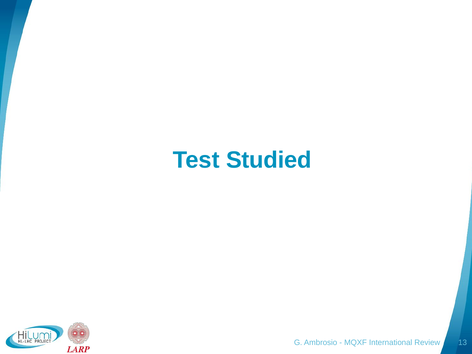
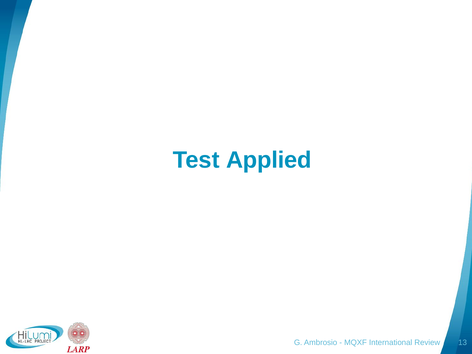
Studied: Studied -> Applied
